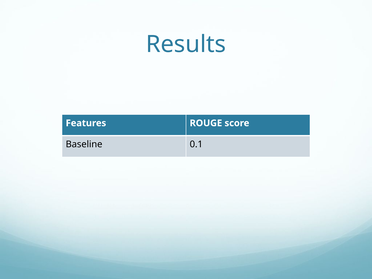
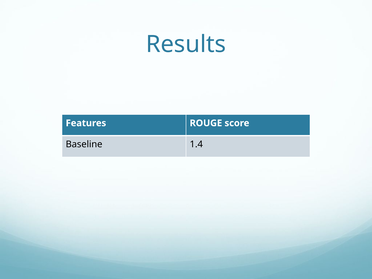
0.1: 0.1 -> 1.4
